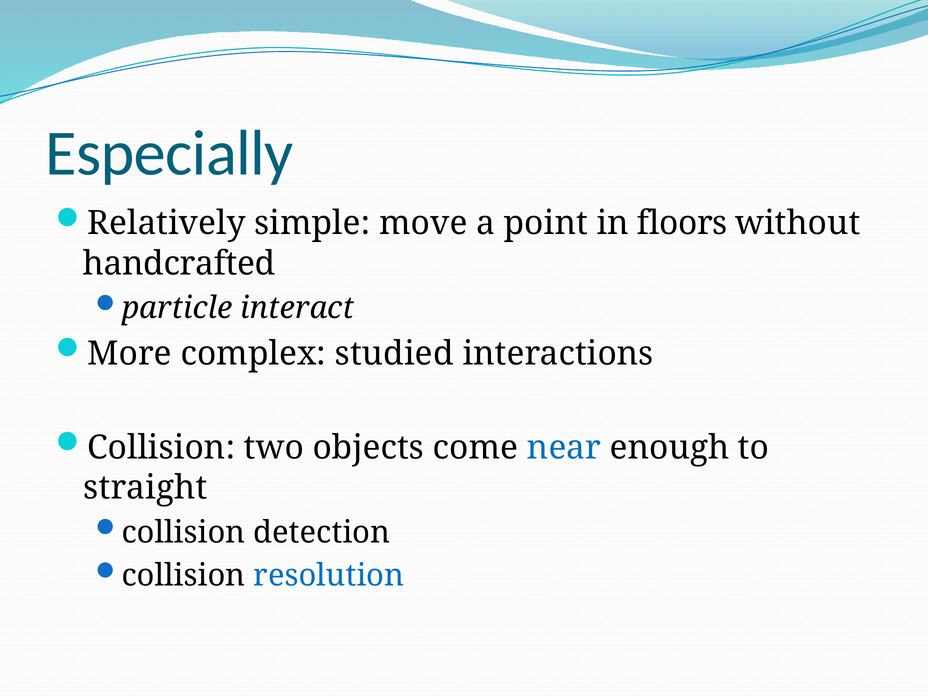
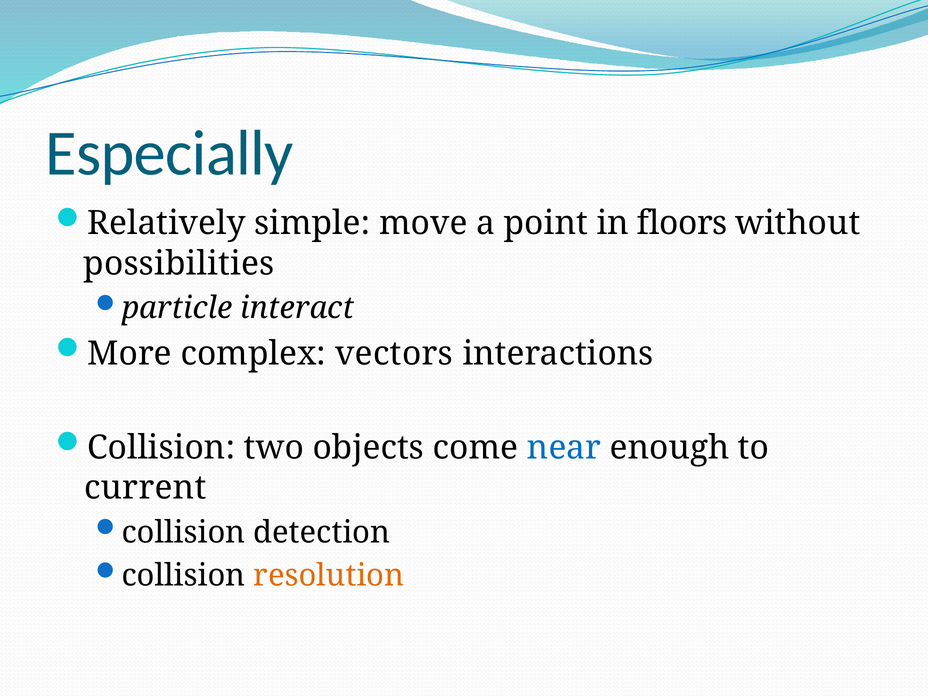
handcrafted: handcrafted -> possibilities
studied: studied -> vectors
straight: straight -> current
resolution colour: blue -> orange
